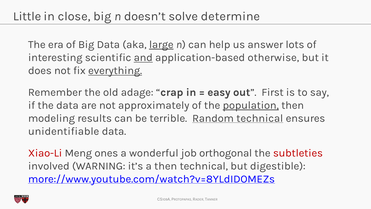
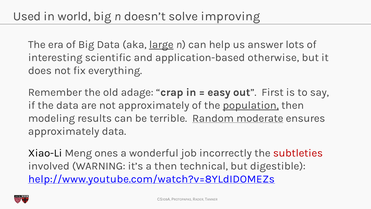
Little: Little -> Used
close: close -> world
determine: determine -> improving
and underline: present -> none
everything underline: present -> none
Random technical: technical -> moderate
unidentifiable at (64, 131): unidentifiable -> approximately
Xiao-Li colour: red -> black
orthogonal: orthogonal -> incorrectly
more://www.youtube.com/watch?v=8YLdIDOMEZs: more://www.youtube.com/watch?v=8YLdIDOMEZs -> help://www.youtube.com/watch?v=8YLdIDOMEZs
